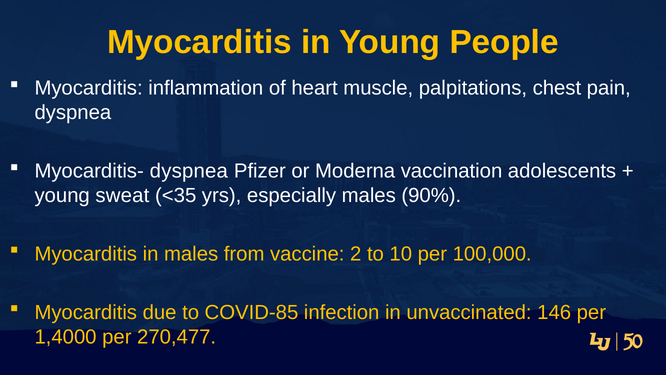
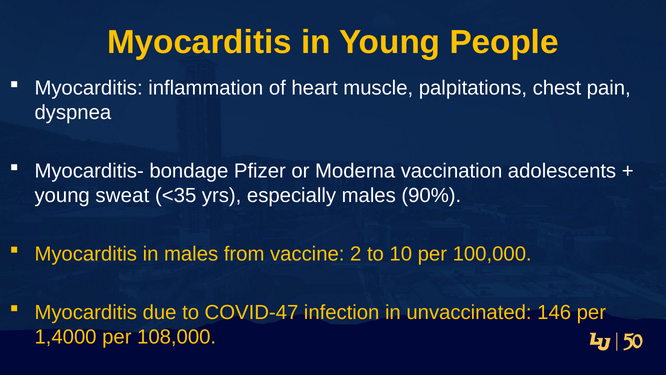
Myocarditis- dyspnea: dyspnea -> bondage
COVID-85: COVID-85 -> COVID-47
270,477: 270,477 -> 108,000
